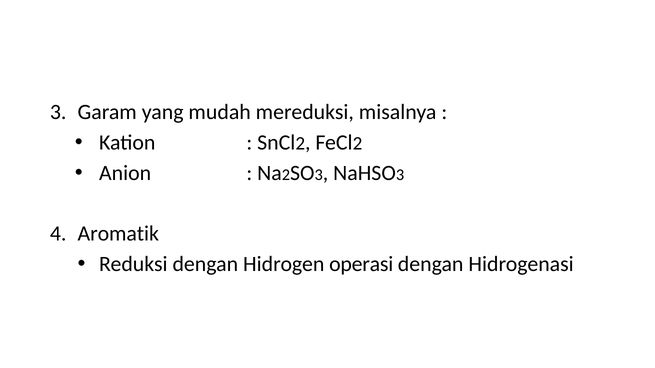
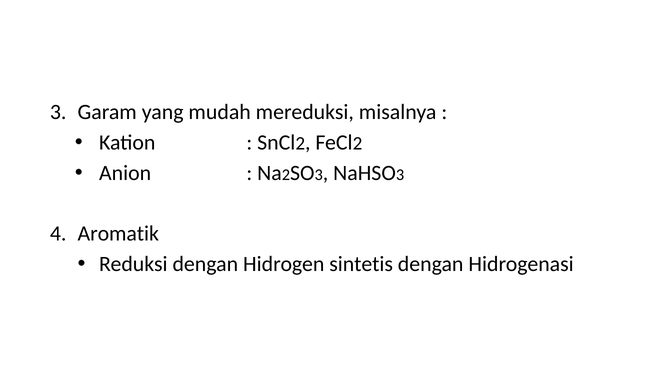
operasi: operasi -> sintetis
